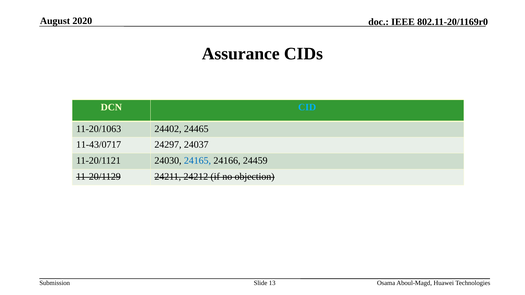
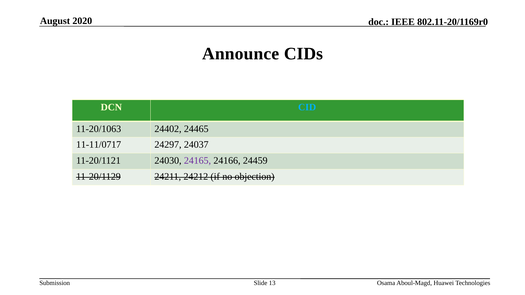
Assurance: Assurance -> Announce
11-43/0717: 11-43/0717 -> 11-11/0717
24165 colour: blue -> purple
